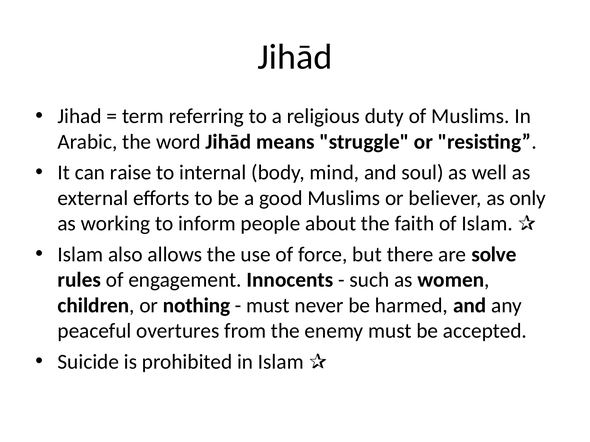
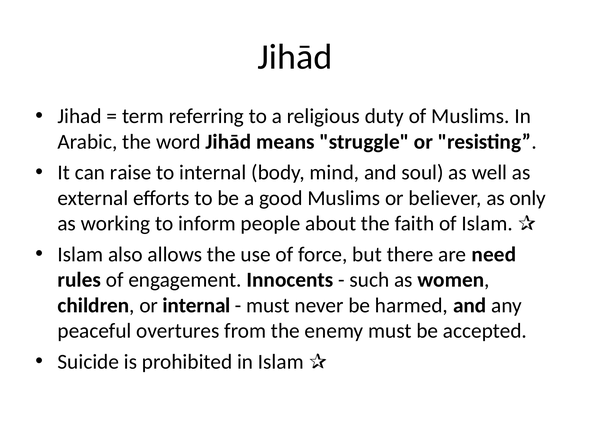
solve: solve -> need
or nothing: nothing -> internal
